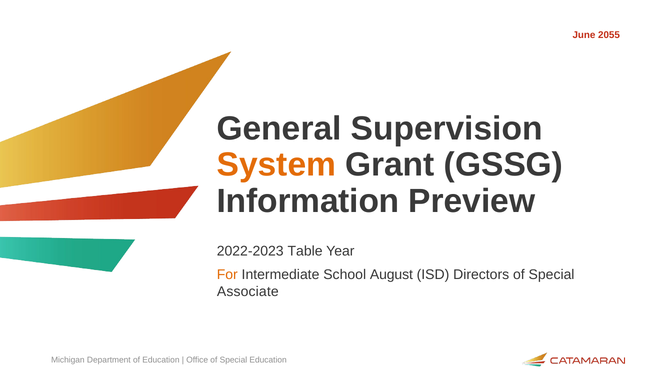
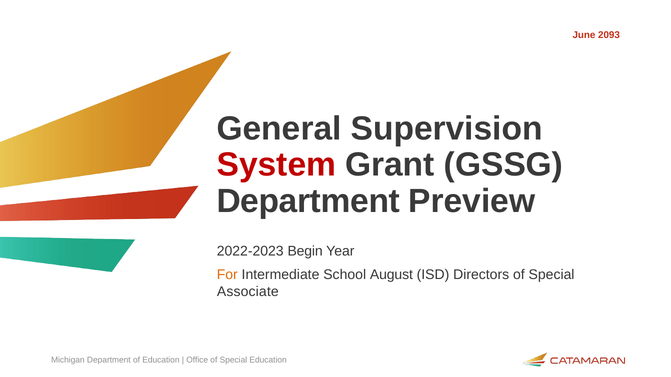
2055: 2055 -> 2093
System colour: orange -> red
Information at (308, 201): Information -> Department
Table: Table -> Begin
